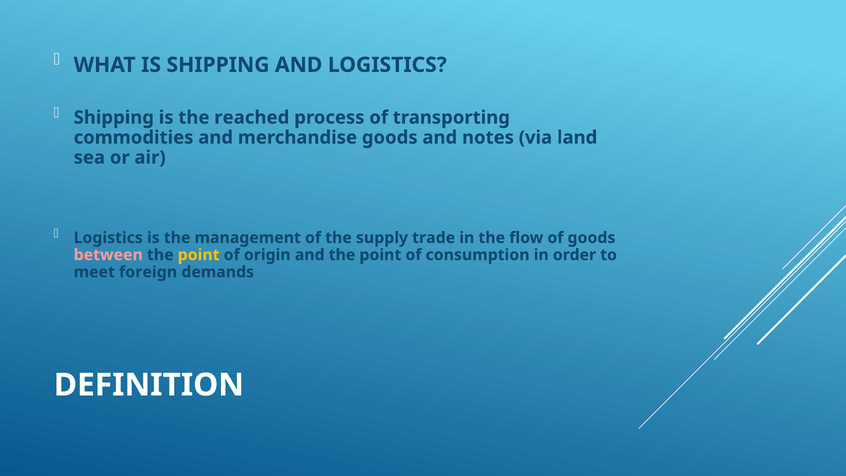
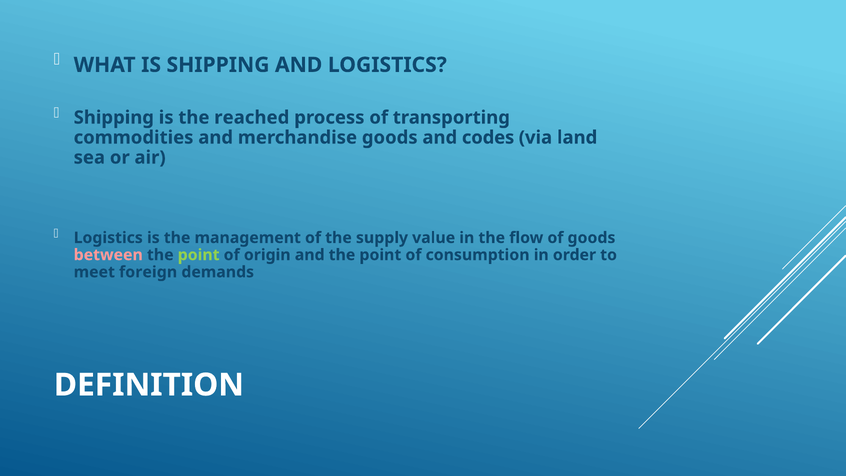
notes: notes -> codes
trade: trade -> value
point at (199, 255) colour: yellow -> light green
